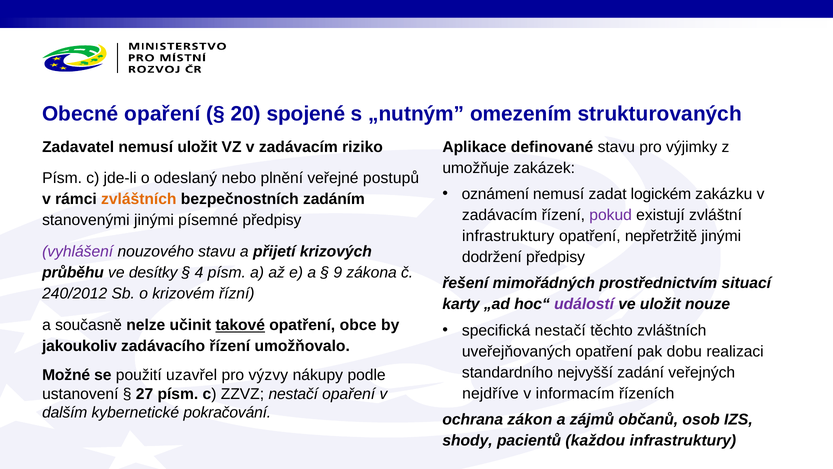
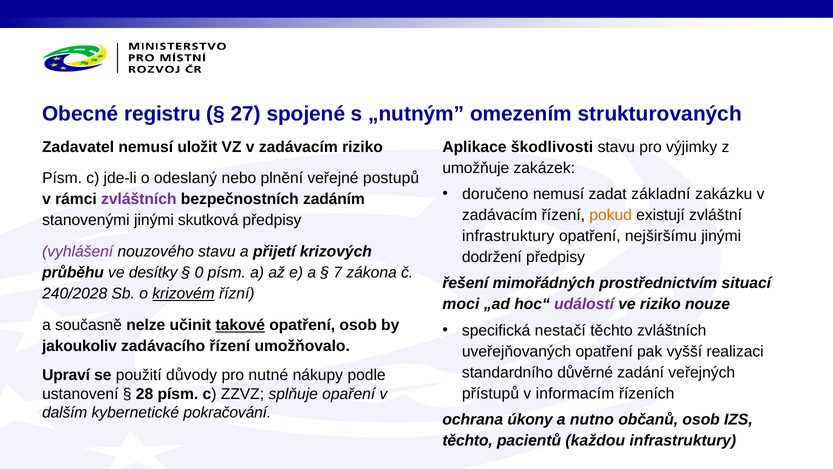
Obecné opaření: opaření -> registru
20: 20 -> 27
definované: definované -> škodlivosti
oznámení: oznámení -> doručeno
logickém: logickém -> základní
zvláštních at (139, 199) colour: orange -> purple
pokud colour: purple -> orange
písemné: písemné -> skutková
nepřetržitě: nepřetržitě -> nejširšímu
4: 4 -> 0
9: 9 -> 7
240/2012: 240/2012 -> 240/2028
krizovém underline: none -> present
karty: karty -> moci
ve uložit: uložit -> riziko
opatření obce: obce -> osob
dobu: dobu -> vyšší
nejvyšší: nejvyšší -> důvěrné
Možné: Možné -> Upraví
uzavřel: uzavřel -> důvody
výzvy: výzvy -> nutné
nejdříve: nejdříve -> přístupů
27: 27 -> 28
ZZVZ nestačí: nestačí -> splňuje
zákon: zákon -> úkony
zájmů: zájmů -> nutno
shody at (468, 440): shody -> těchto
